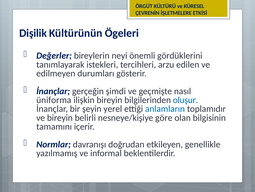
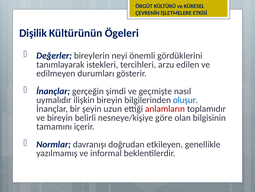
üniforma: üniforma -> uymalıdır
yerel: yerel -> uzun
anlamların colour: blue -> red
